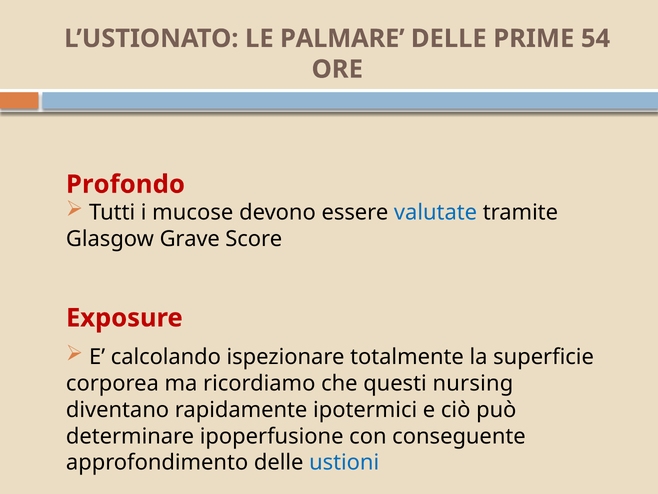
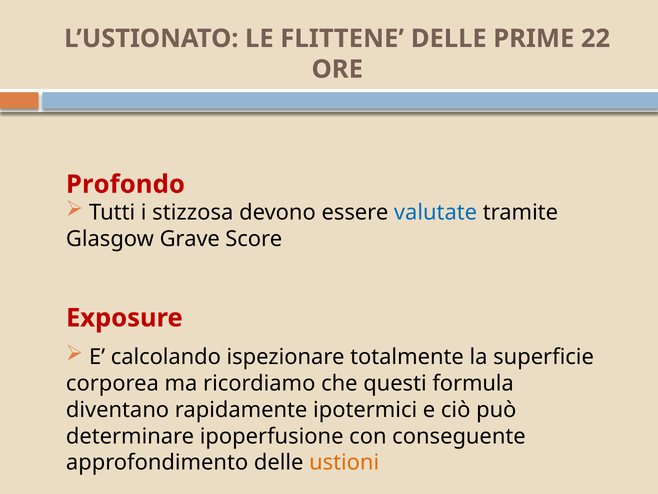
PALMARE: PALMARE -> FLITTENE
54: 54 -> 22
mucose: mucose -> stizzosa
nursing: nursing -> formula
ustioni colour: blue -> orange
